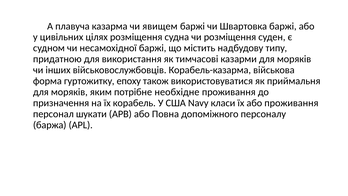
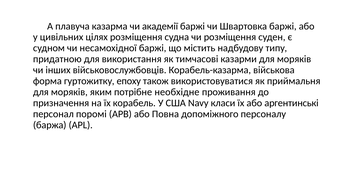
явищем: явищем -> академії
або проживання: проживання -> аргентинські
шукати: шукати -> поромі
